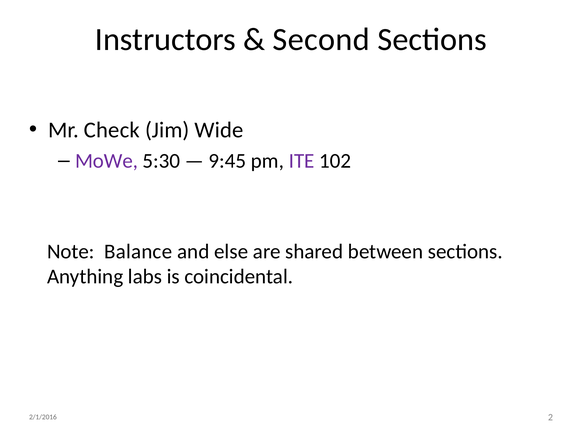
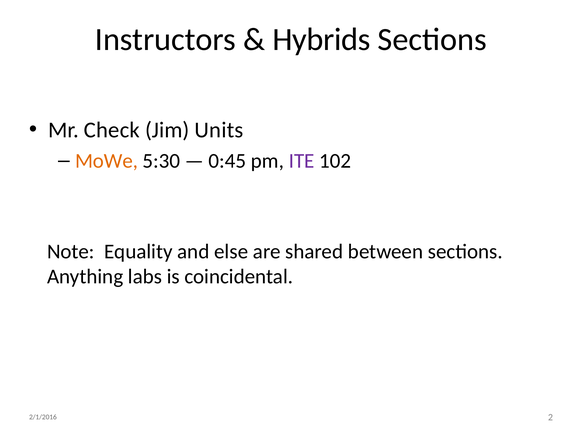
Second: Second -> Hybrids
Wide: Wide -> Units
MoWe colour: purple -> orange
9:45: 9:45 -> 0:45
Balance: Balance -> Equality
